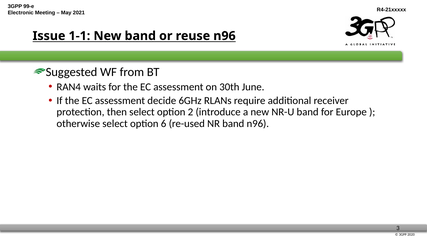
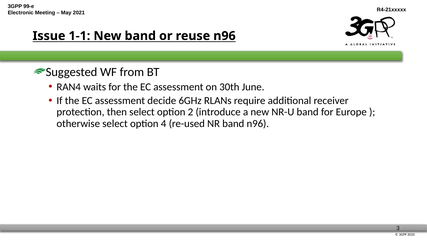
6: 6 -> 4
